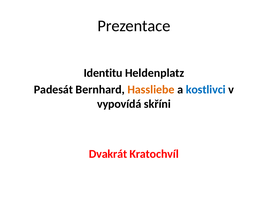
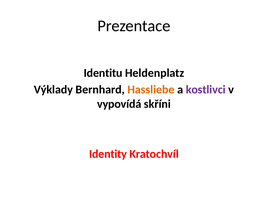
Padesát: Padesát -> Výklady
kostlivci colour: blue -> purple
Dvakrát: Dvakrát -> Identity
